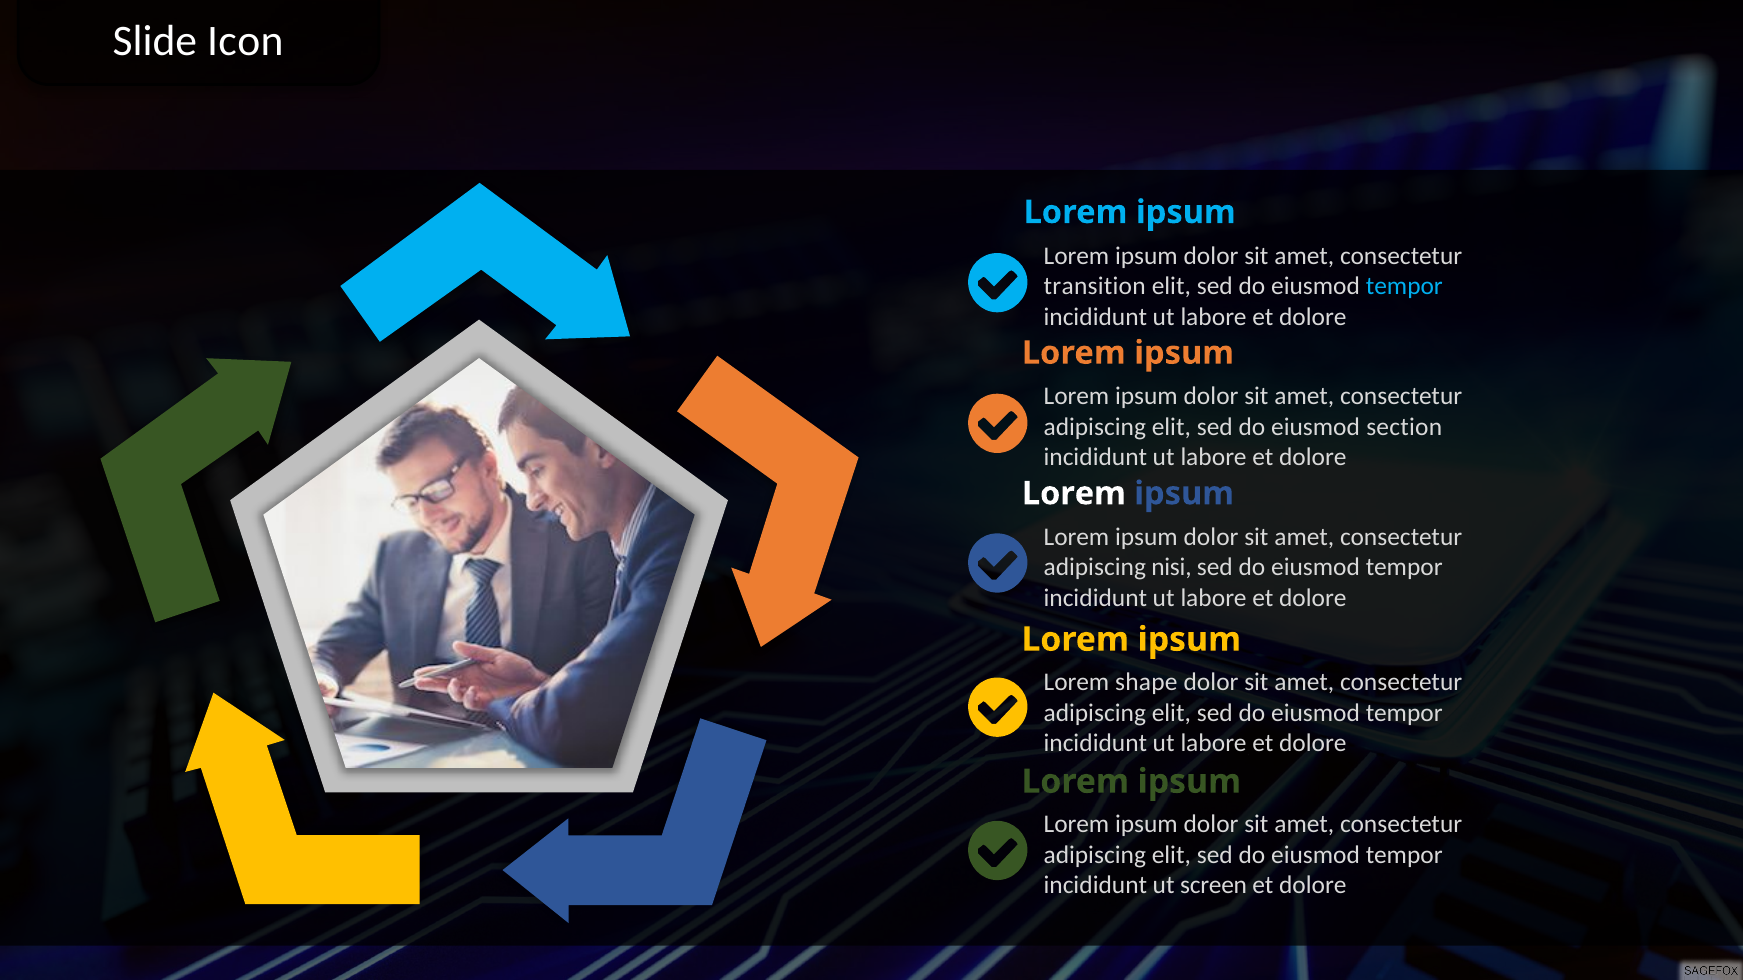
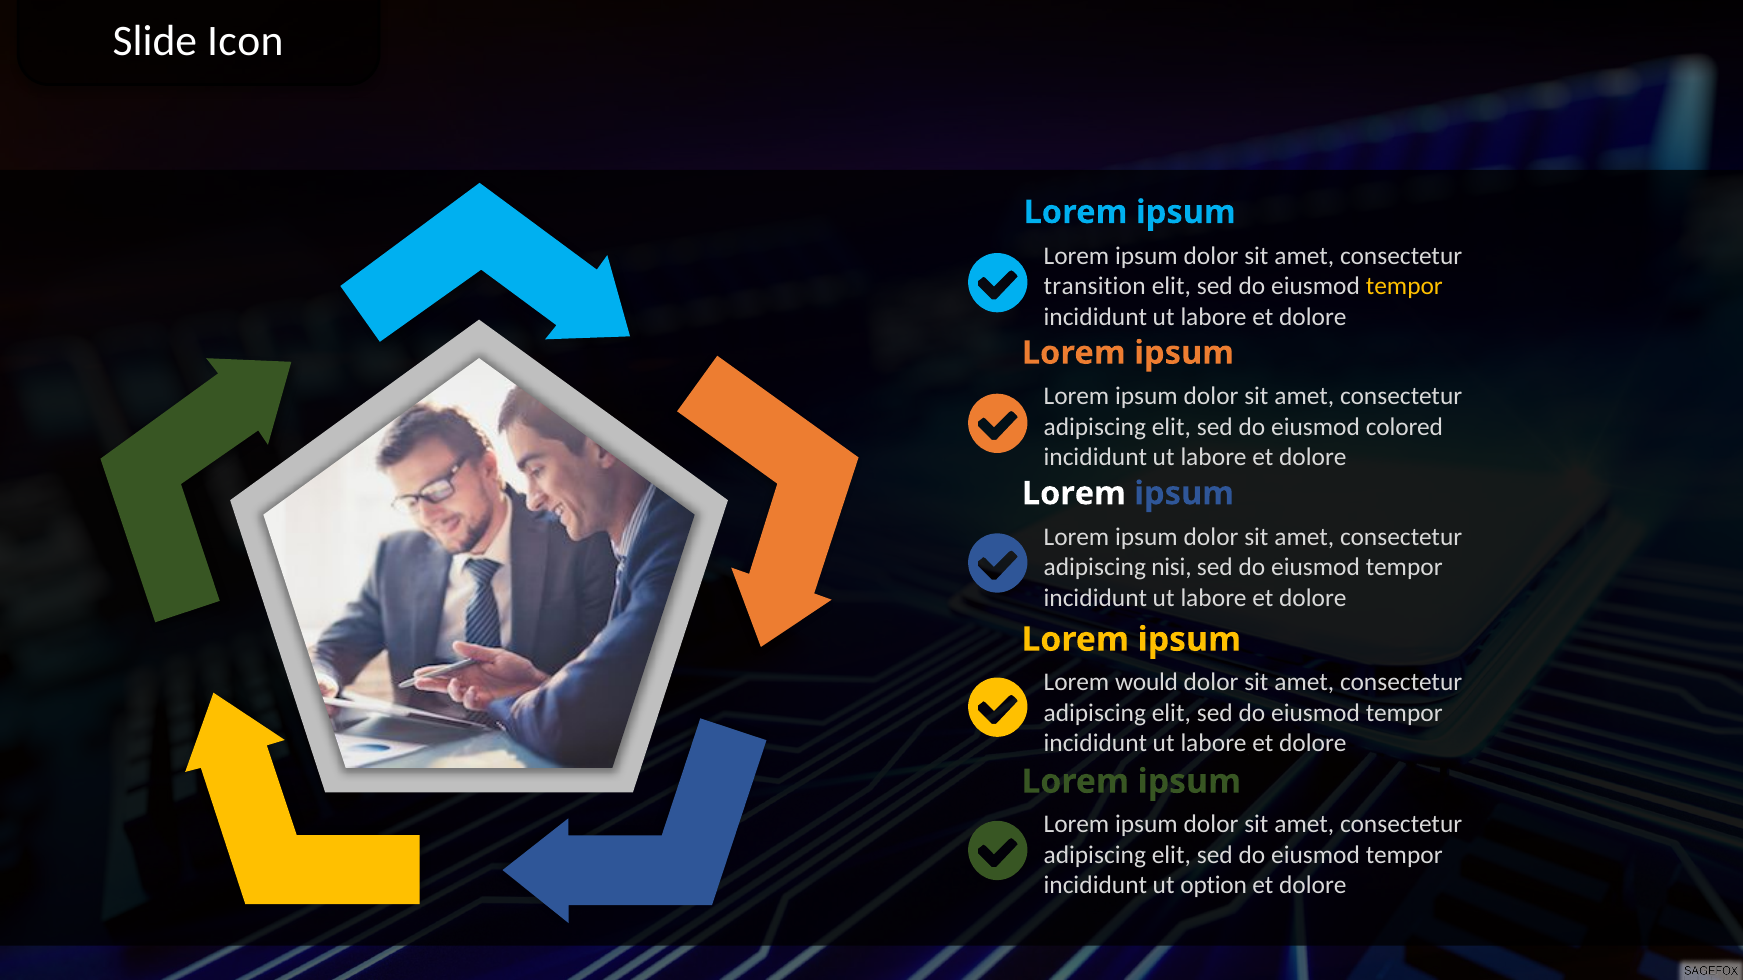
tempor at (1404, 286) colour: light blue -> yellow
section: section -> colored
shape: shape -> would
screen: screen -> option
